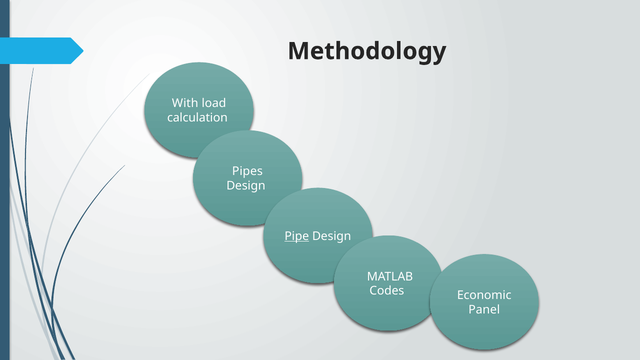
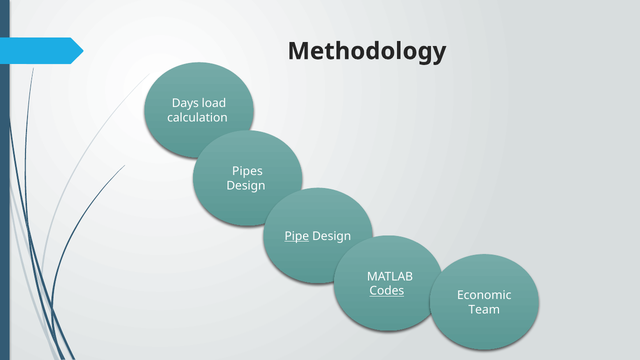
With: With -> Days
Codes underline: none -> present
Panel: Panel -> Team
